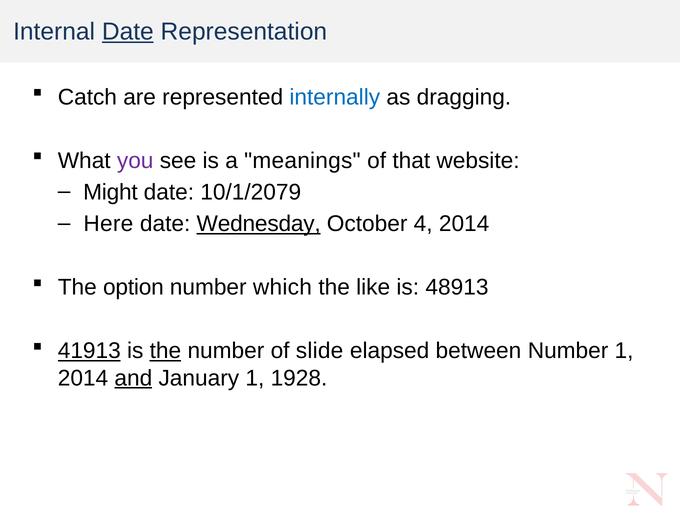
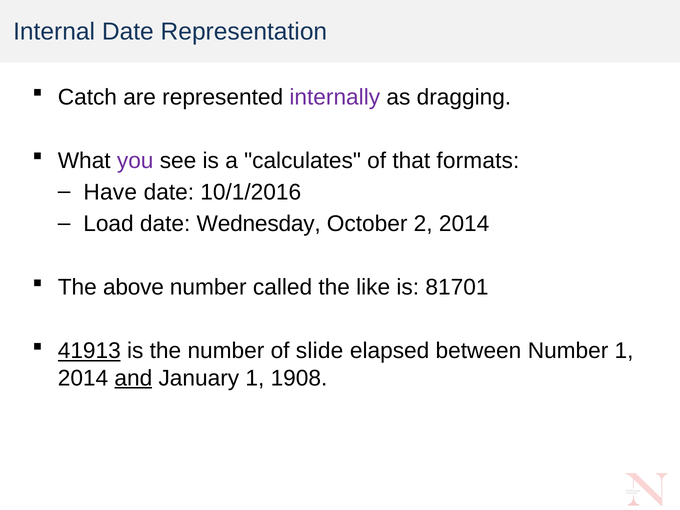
Date at (128, 31) underline: present -> none
internally colour: blue -> purple
meanings: meanings -> calculates
website: website -> formats
Might: Might -> Have
10/1/2079: 10/1/2079 -> 10/1/2016
Here: Here -> Load
Wednesday underline: present -> none
4: 4 -> 2
option: option -> above
which: which -> called
48913: 48913 -> 81701
the at (165, 351) underline: present -> none
1928: 1928 -> 1908
